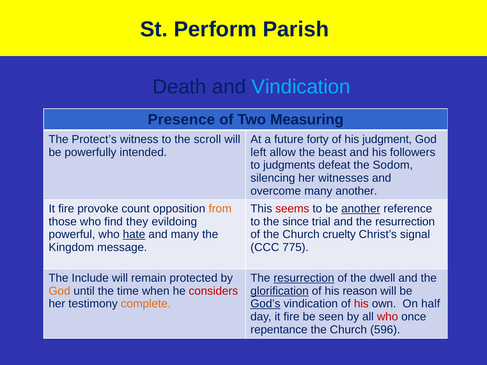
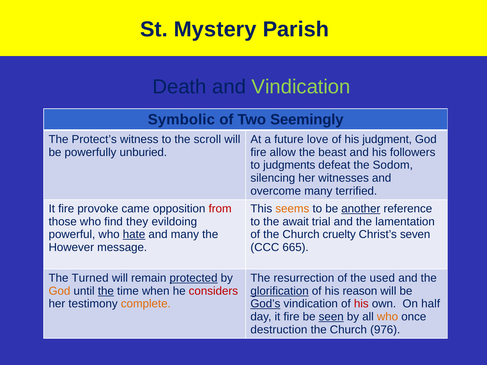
Perform: Perform -> Mystery
Vindication at (301, 87) colour: light blue -> light green
Presence: Presence -> Symbolic
Measuring: Measuring -> Seemingly
forty: forty -> love
intended: intended -> unburied
left at (258, 152): left -> fire
many another: another -> terrified
count: count -> came
from colour: orange -> red
seems colour: red -> orange
since: since -> await
and the resurrection: resurrection -> lamentation
signal: signal -> seven
Kingdom: Kingdom -> However
775: 775 -> 665
Include: Include -> Turned
protected underline: none -> present
resurrection at (304, 278) underline: present -> none
dwell: dwell -> used
the at (106, 291) underline: none -> present
seen underline: none -> present
who at (388, 317) colour: red -> orange
repentance: repentance -> destruction
596: 596 -> 976
